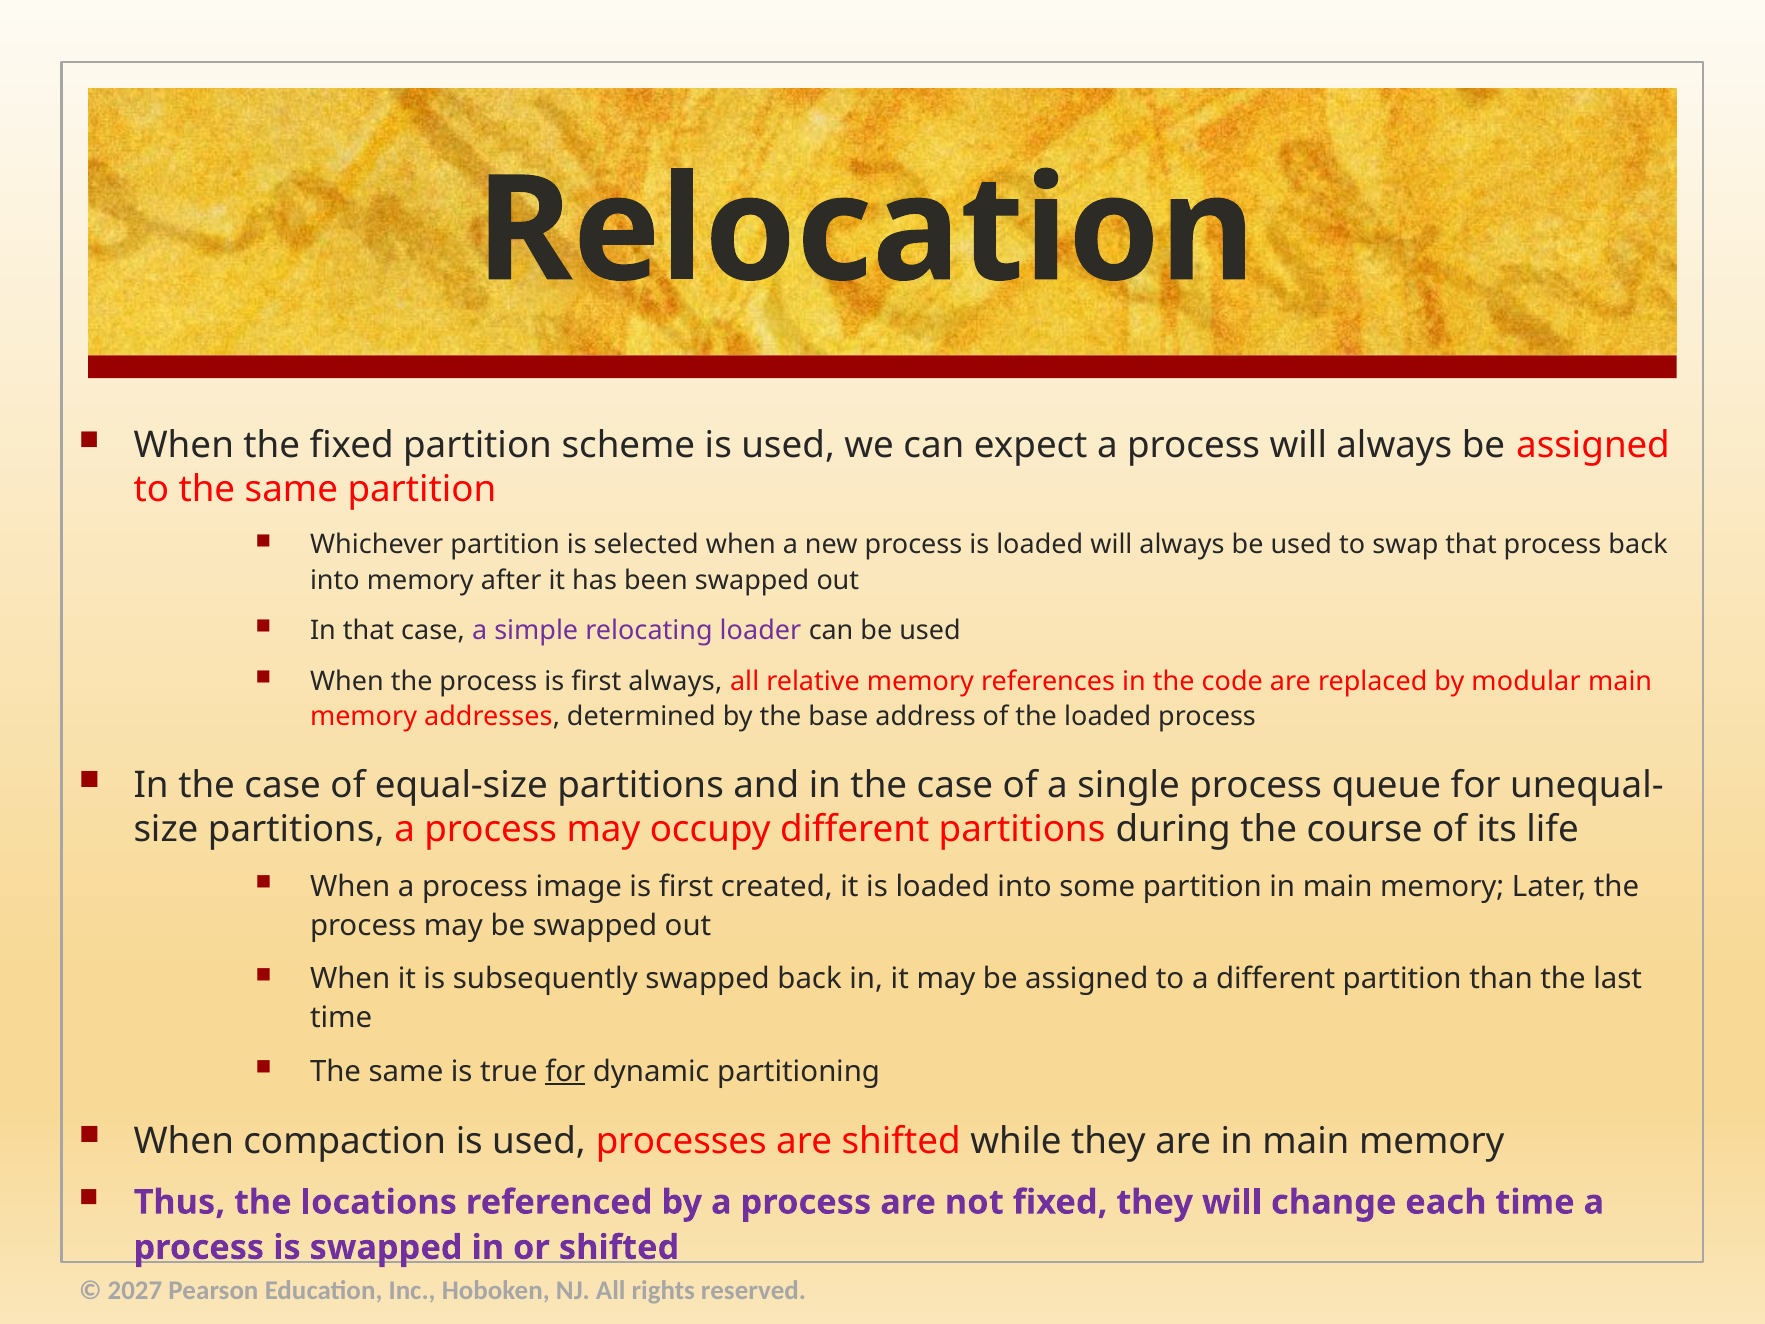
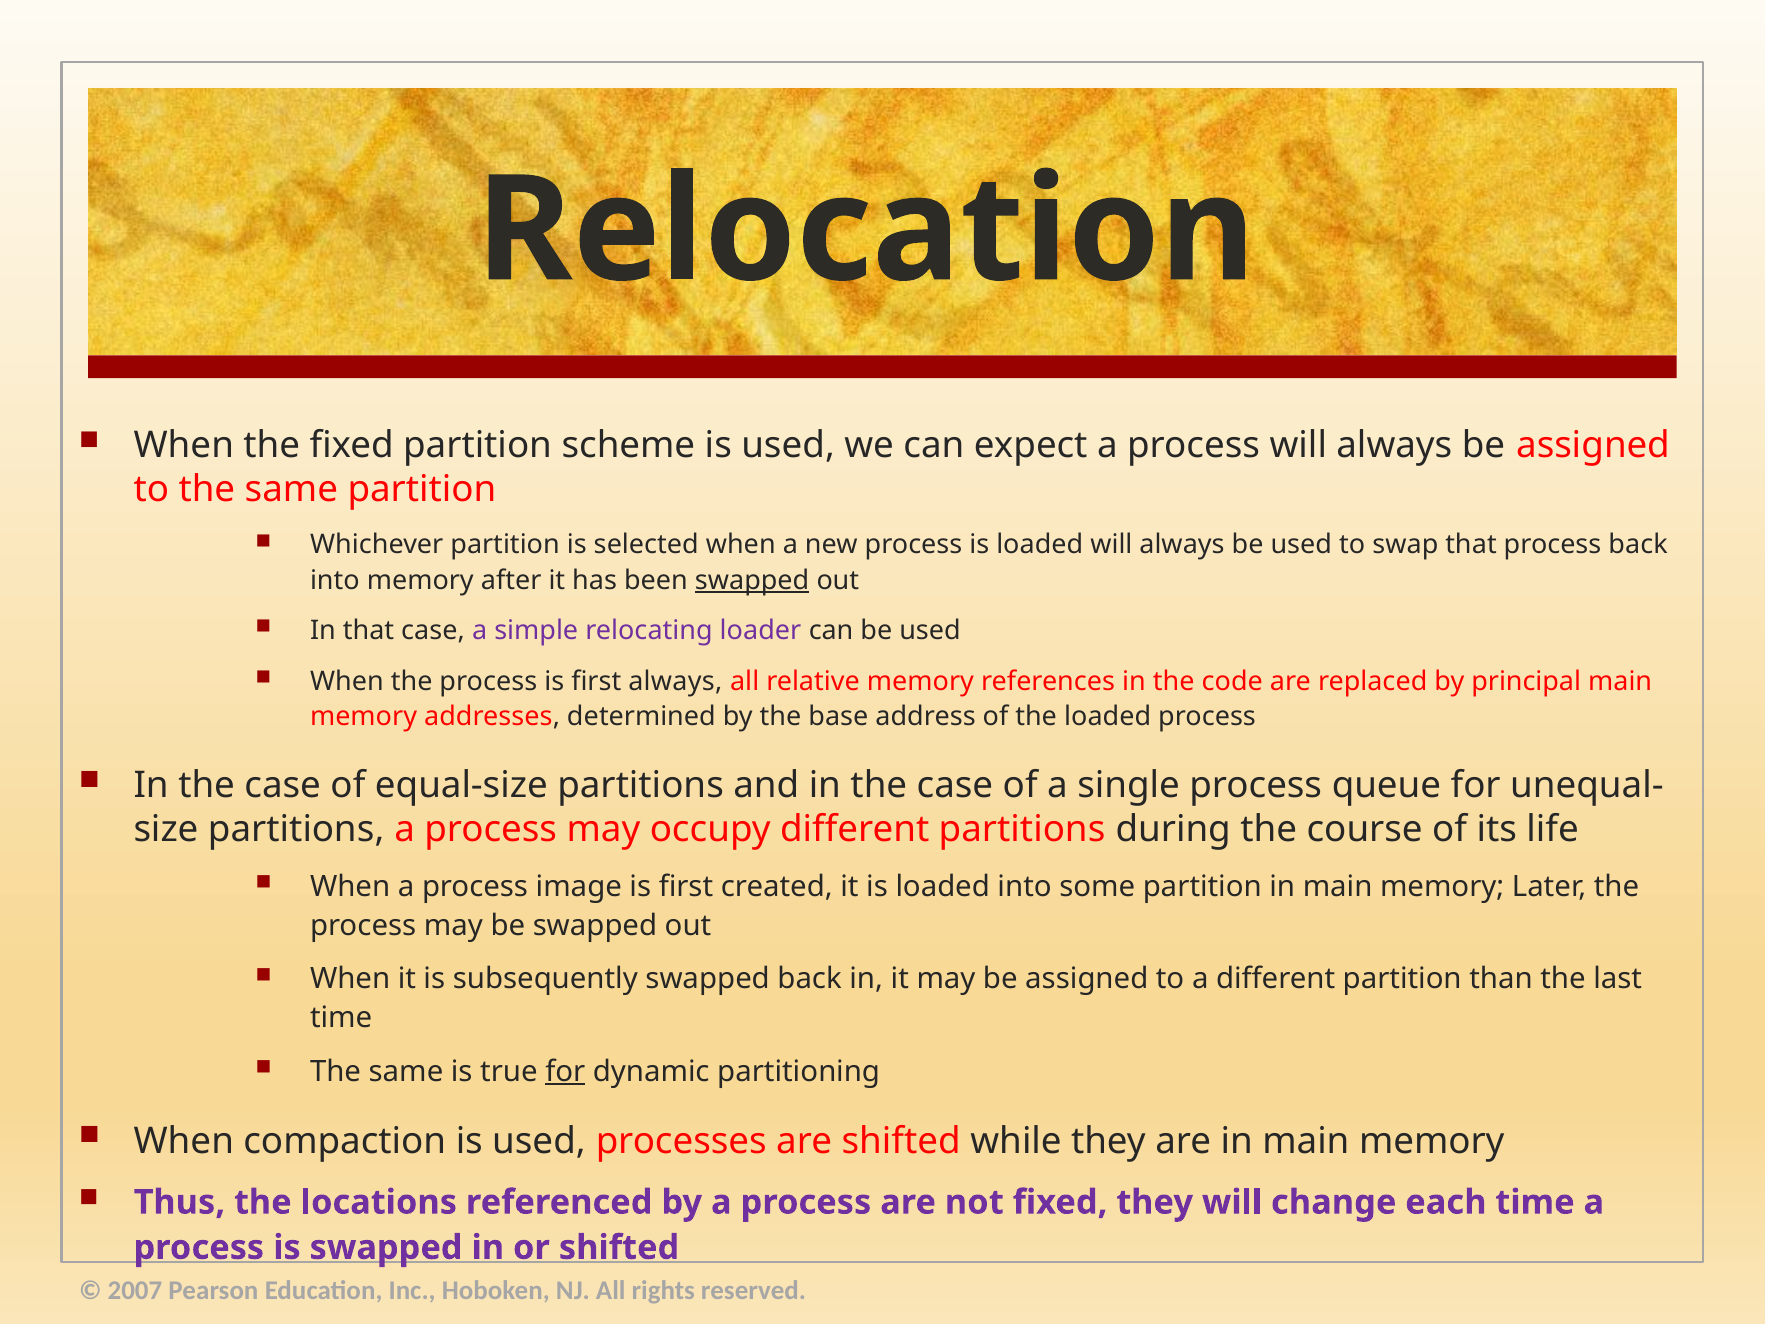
swapped at (752, 581) underline: none -> present
modular: modular -> principal
2027: 2027 -> 2007
